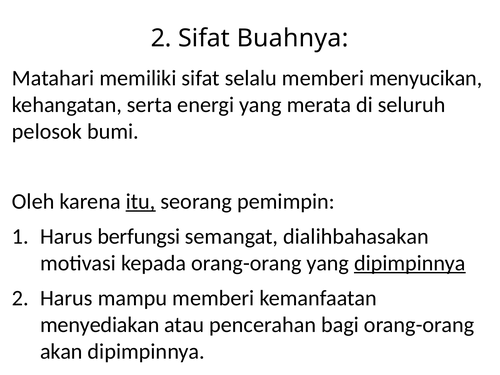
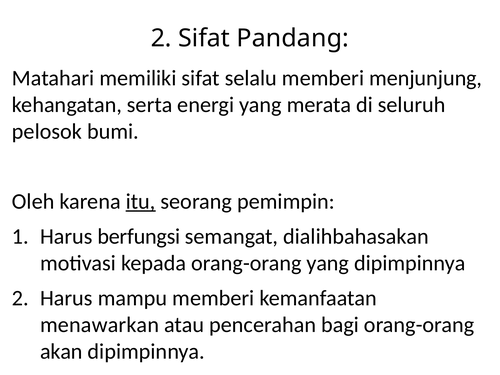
Buahnya: Buahnya -> Pandang
menyucikan: menyucikan -> menjunjung
dipimpinnya at (410, 263) underline: present -> none
menyediakan: menyediakan -> menawarkan
